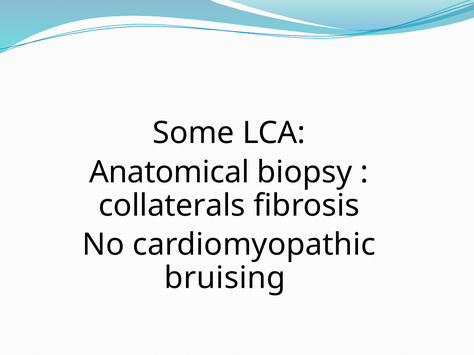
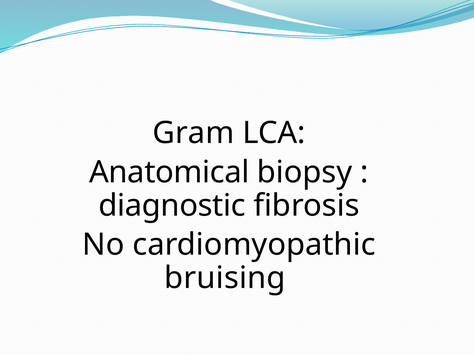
Some: Some -> Gram
collaterals: collaterals -> diagnostic
